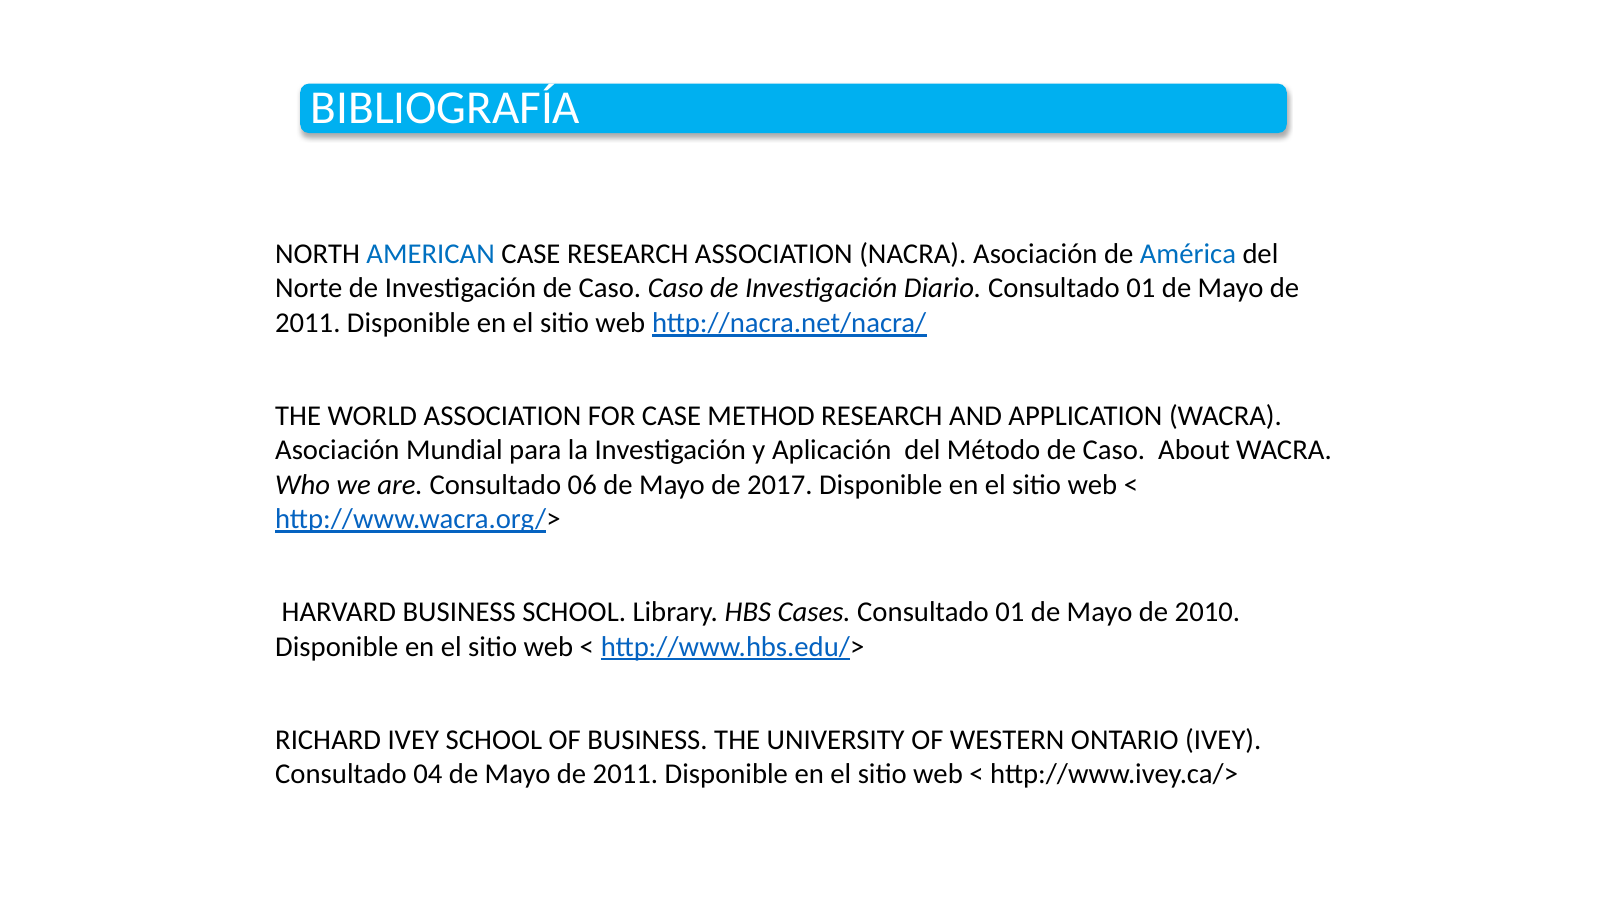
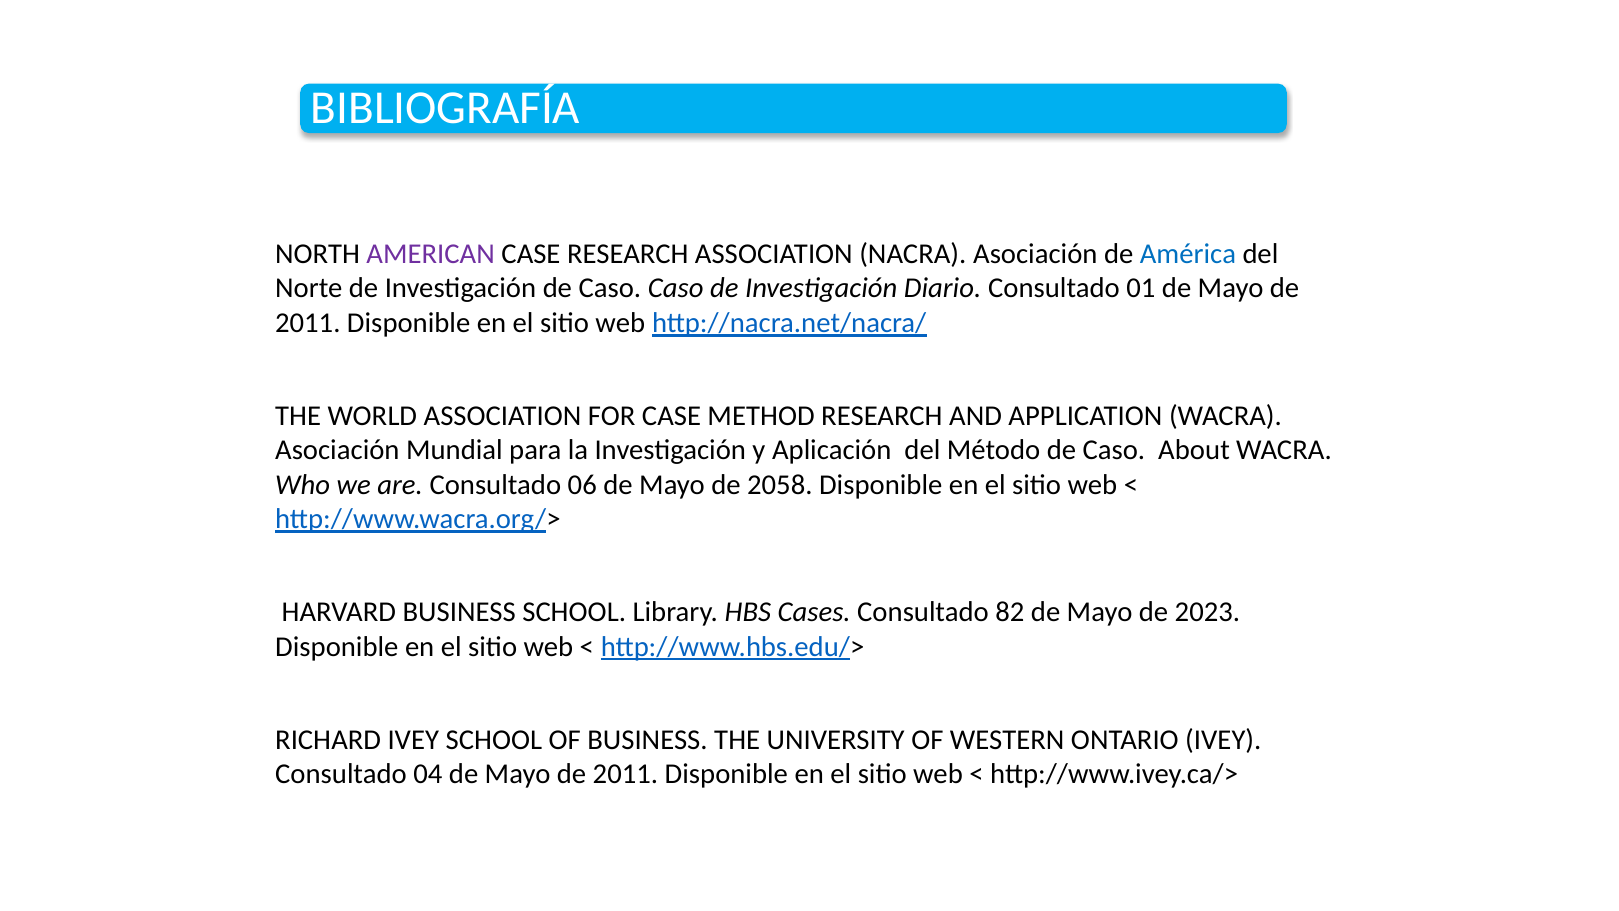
AMERICAN colour: blue -> purple
2017: 2017 -> 2058
Cases Consultado 01: 01 -> 82
2010: 2010 -> 2023
